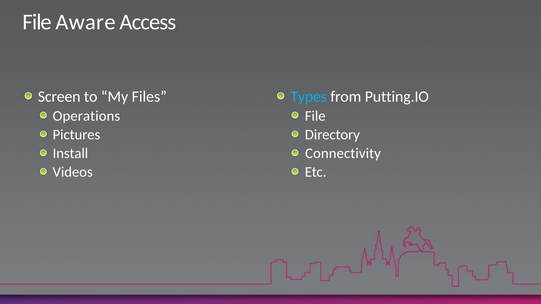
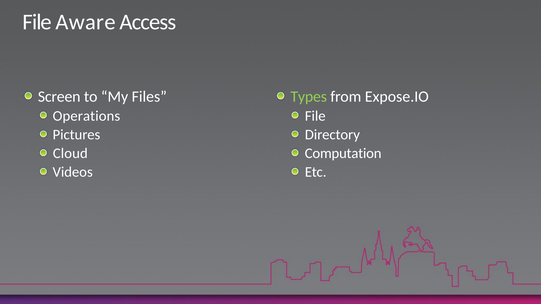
Types colour: light blue -> light green
Putting.IO: Putting.IO -> Expose.IO
Install: Install -> Cloud
Connectivity: Connectivity -> Computation
